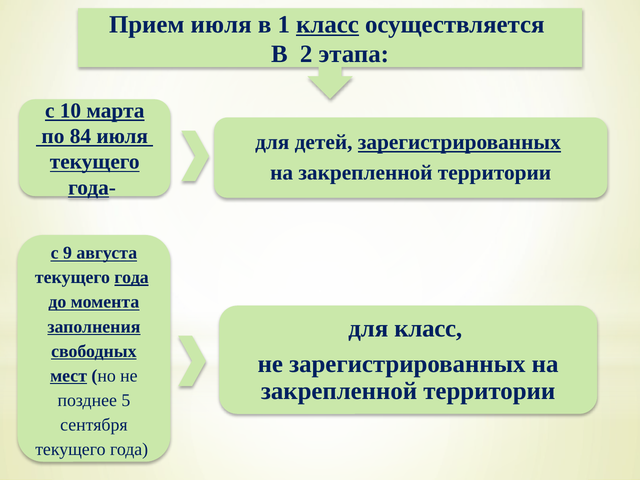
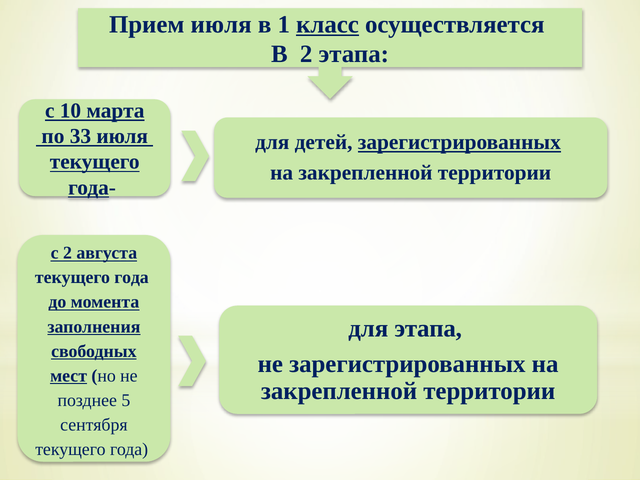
84: 84 -> 33
с 9: 9 -> 2
года at (131, 278) underline: present -> none
класс at (428, 328): класс -> этапа
